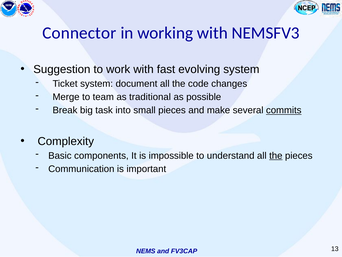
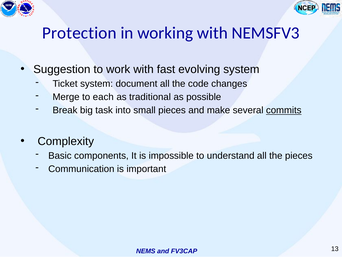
Connector: Connector -> Protection
team: team -> each
the at (276, 155) underline: present -> none
